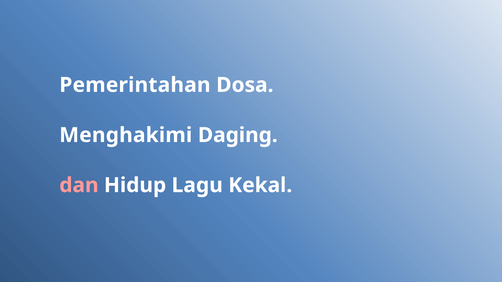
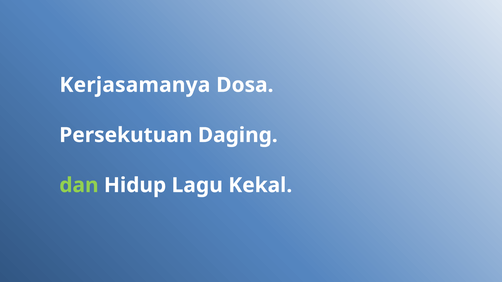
Pemerintahan: Pemerintahan -> Kerjasamanya
Menghakimi: Menghakimi -> Persekutuan
dan colour: pink -> light green
